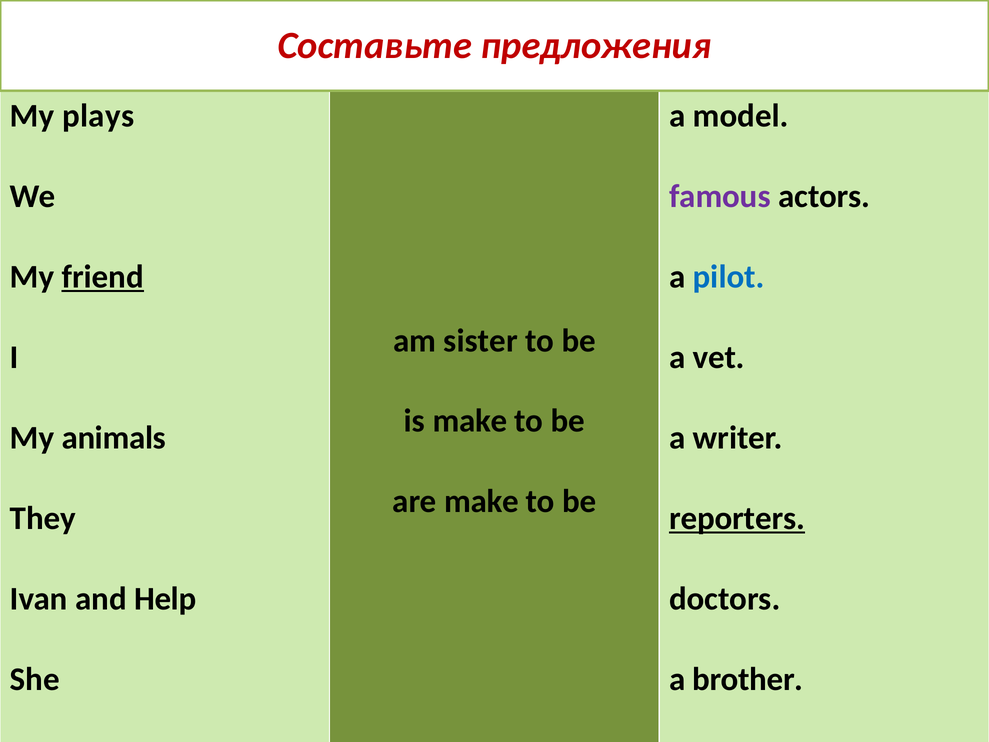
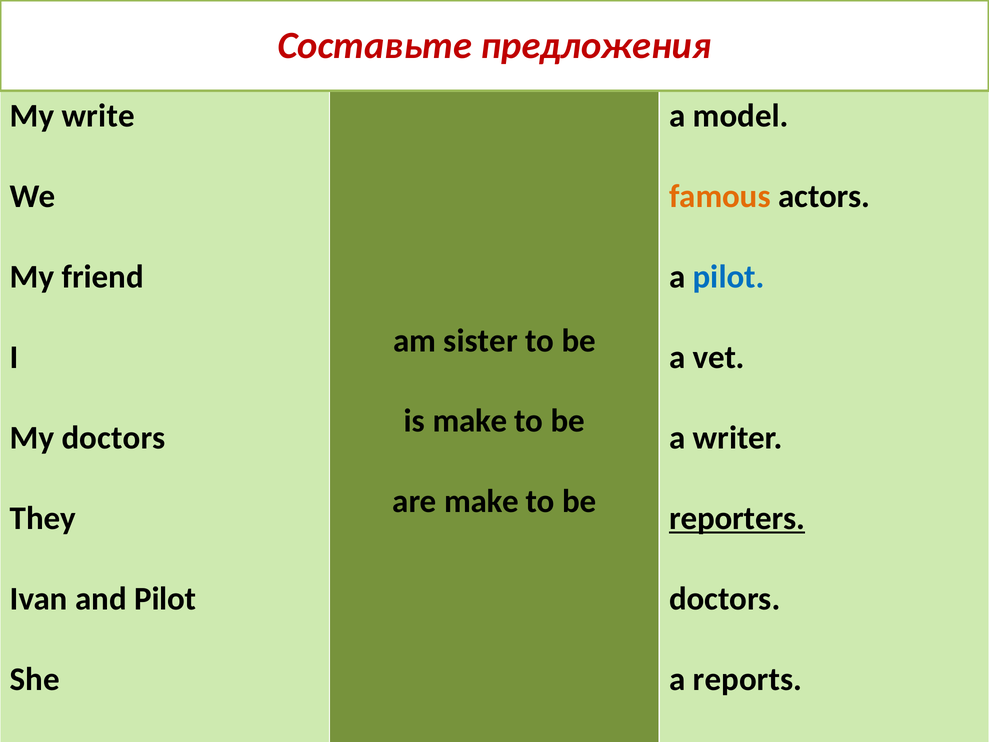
plays: plays -> write
famous colour: purple -> orange
friend underline: present -> none
My animals: animals -> doctors
and Help: Help -> Pilot
brother: brother -> reports
